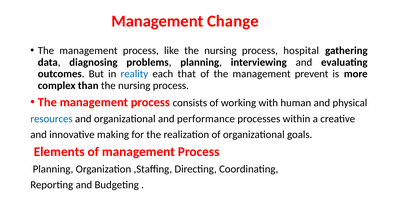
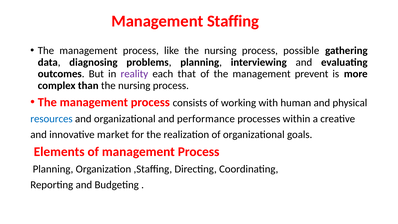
Change: Change -> Staffing
hospital: hospital -> possible
reality colour: blue -> purple
making: making -> market
